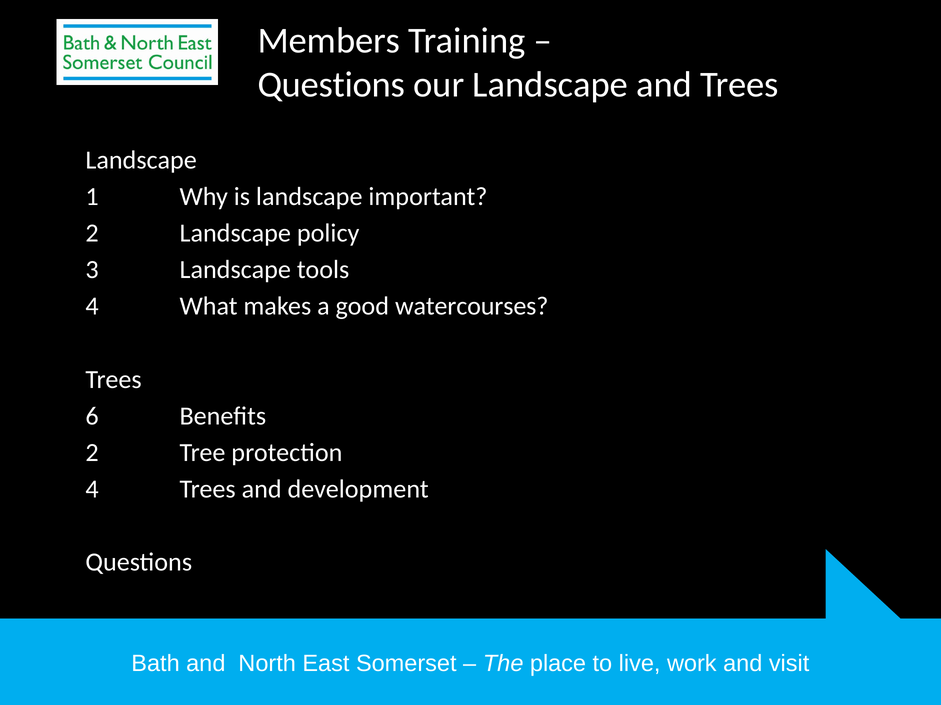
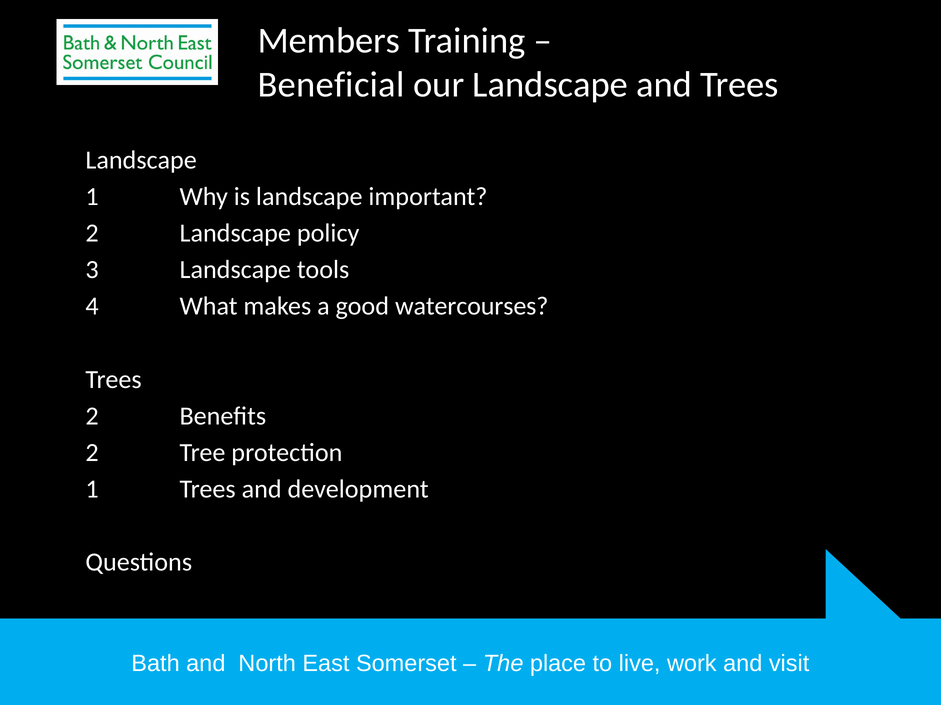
Questions at (331, 85): Questions -> Beneficial
6 at (92, 416): 6 -> 2
4 at (92, 490): 4 -> 1
